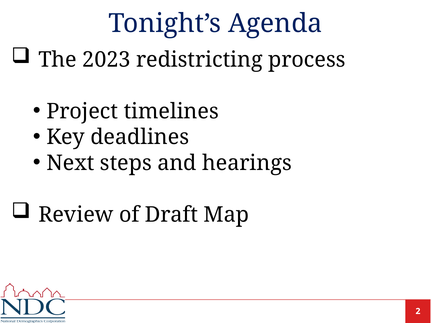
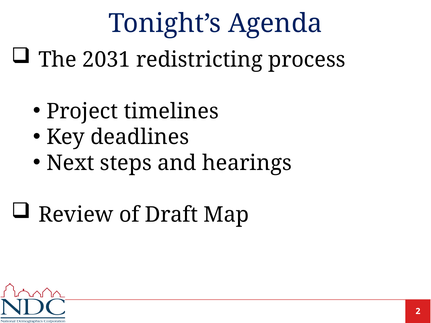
2023: 2023 -> 2031
